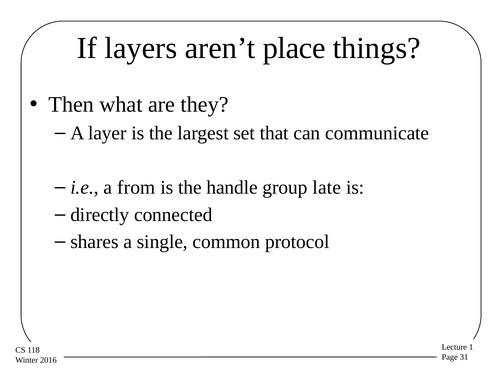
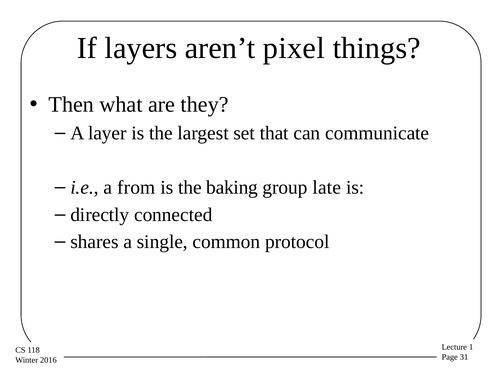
place: place -> pixel
handle: handle -> baking
